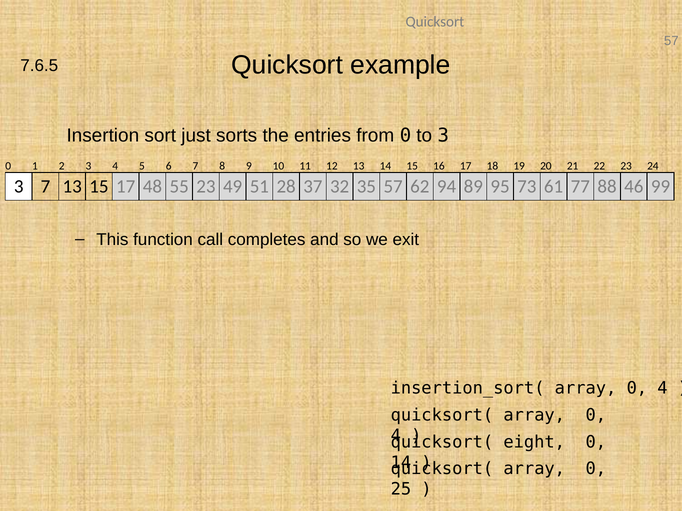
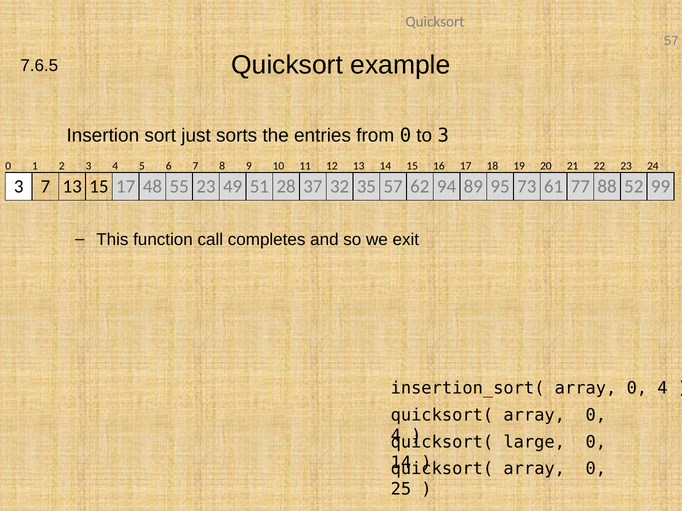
46: 46 -> 52
eight: eight -> large
